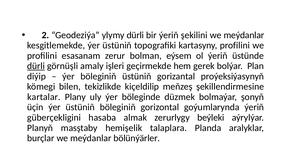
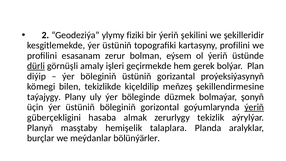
ylymy dürli: dürli -> fiziki
şekilini we meýdanlar: meýdanlar -> şekilleridir
kartalar: kartalar -> taýajygy
ýeriñ underline: none -> present
beýleki: beýleki -> tekizlik
